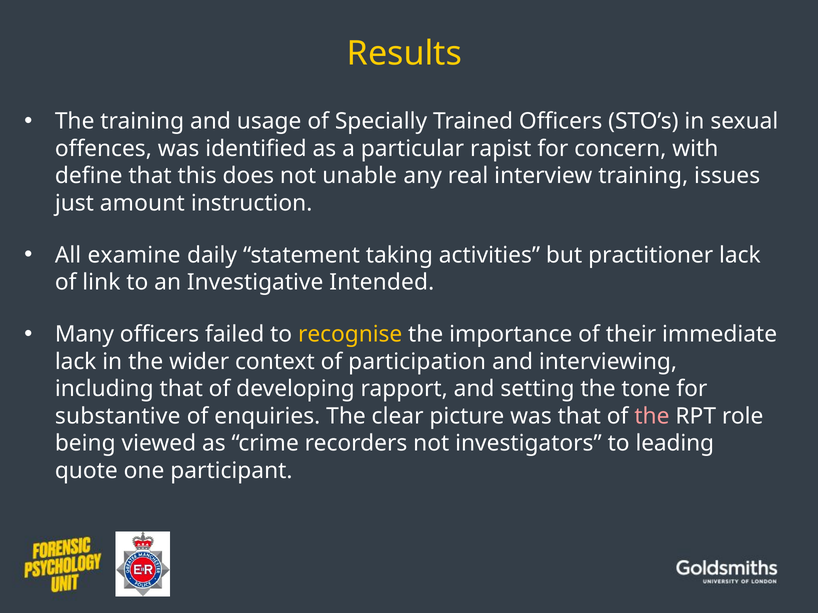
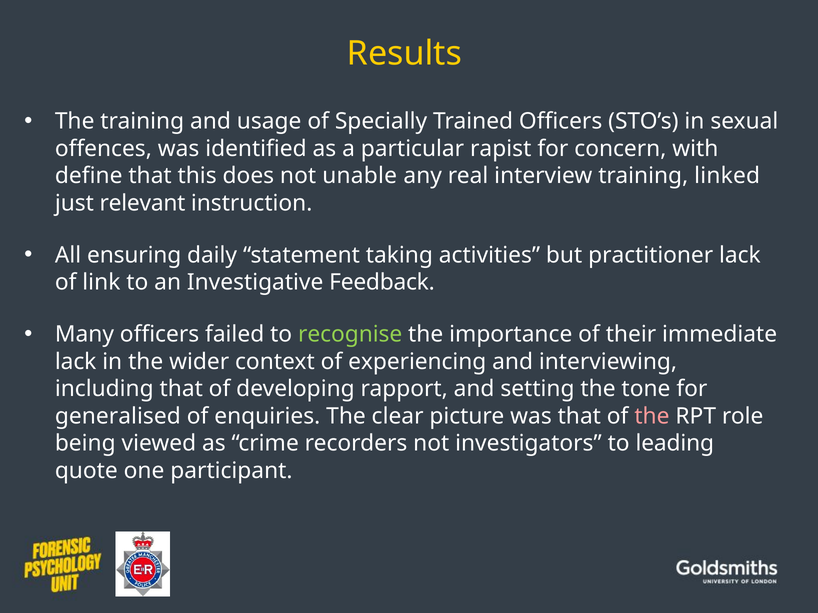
issues: issues -> linked
amount: amount -> relevant
examine: examine -> ensuring
Intended: Intended -> Feedback
recognise colour: yellow -> light green
participation: participation -> experiencing
substantive: substantive -> generalised
